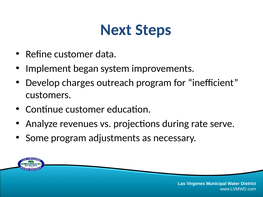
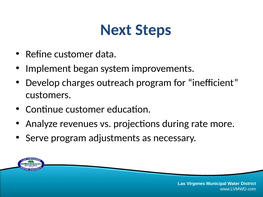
serve: serve -> more
Some: Some -> Serve
